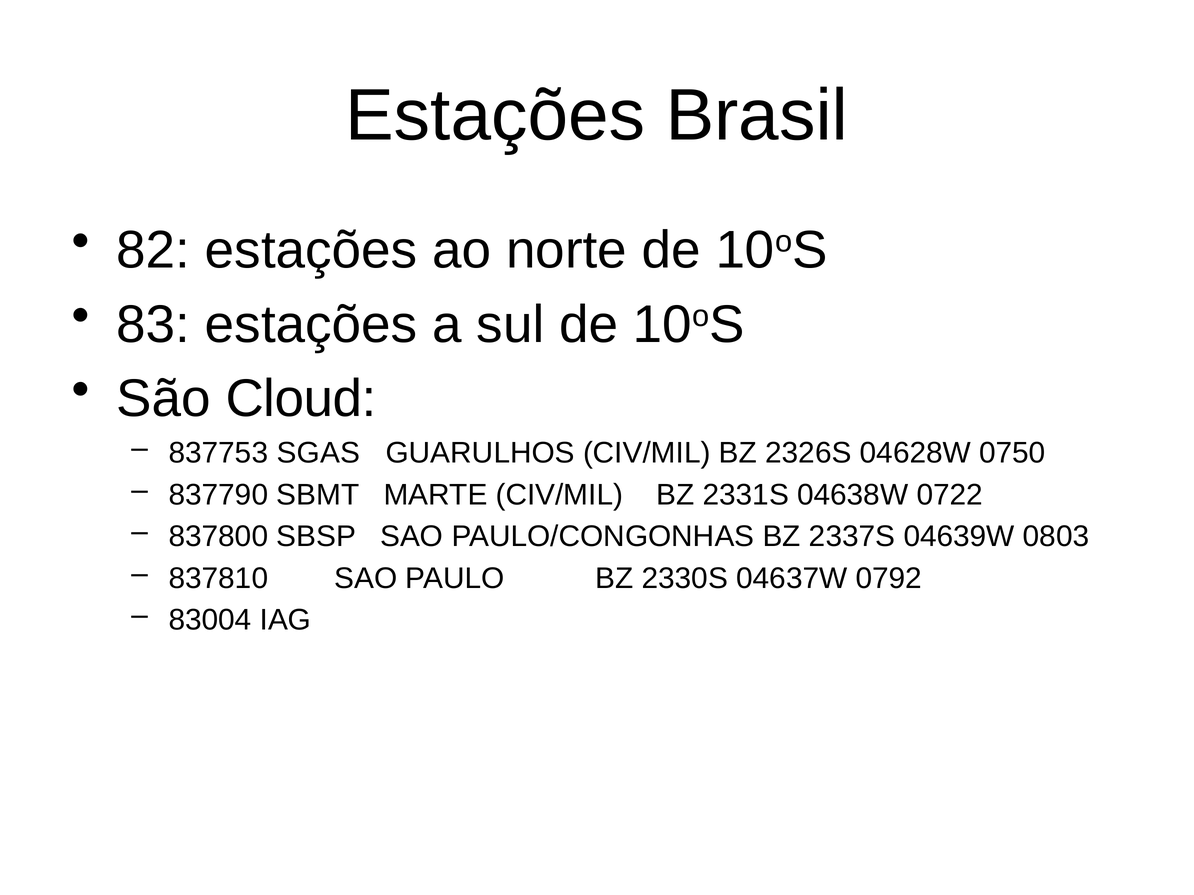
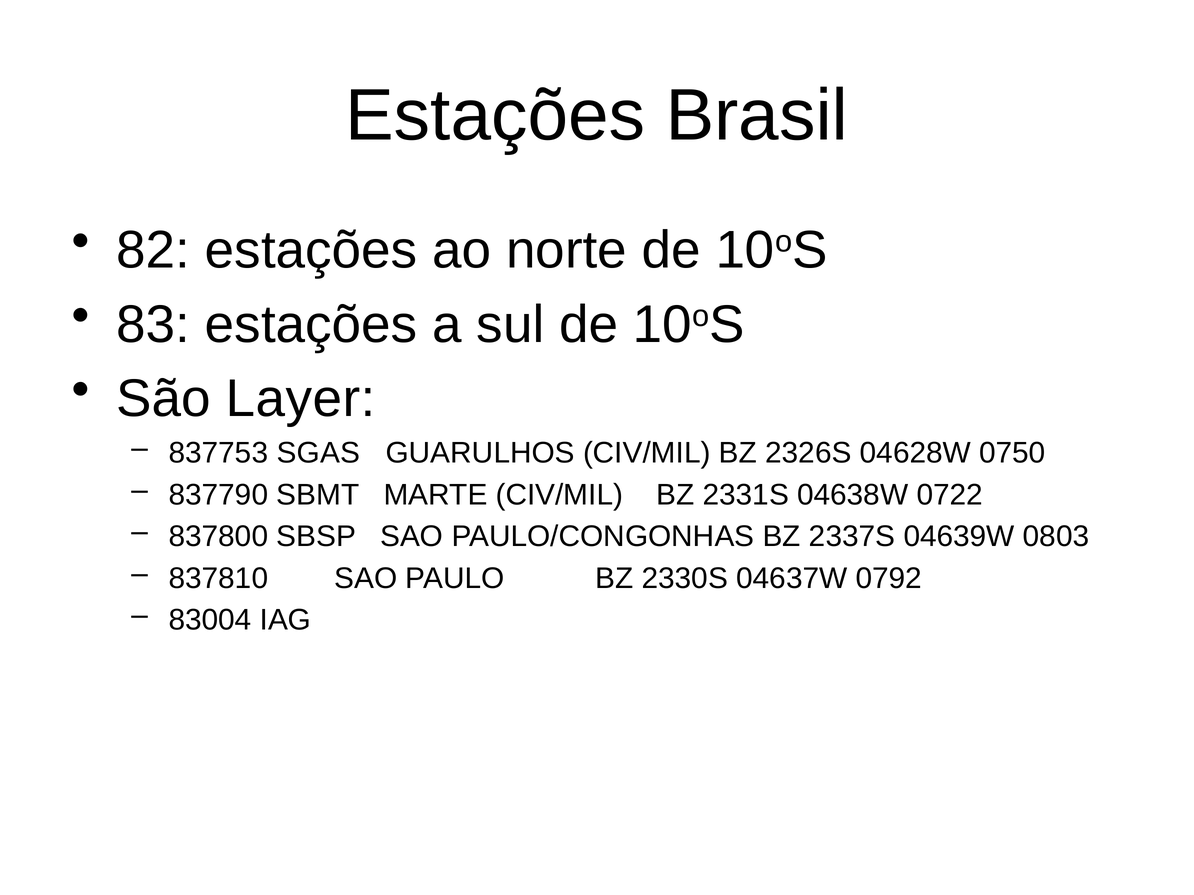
Cloud: Cloud -> Layer
